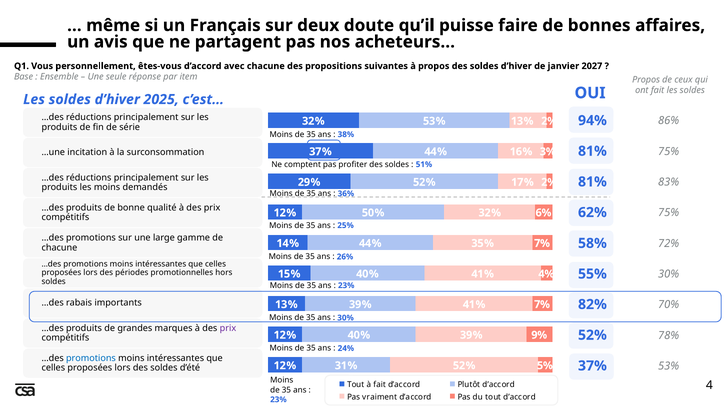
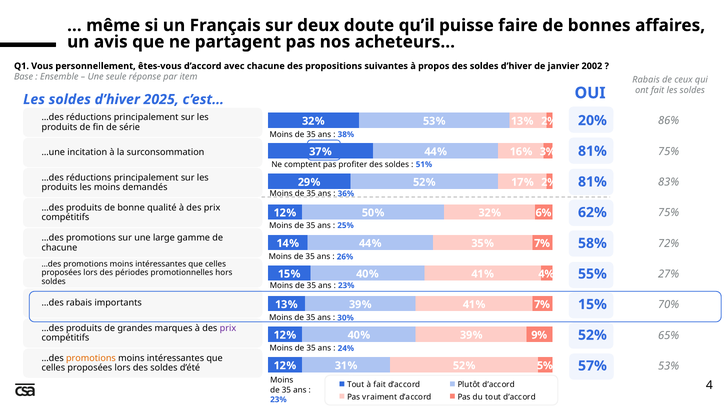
2027: 2027 -> 2002
Propos at (646, 80): Propos -> Rabais
94%: 94% -> 20%
30% at (669, 275): 30% -> 27%
82% at (592, 305): 82% -> 15%
78%: 78% -> 65%
promotions at (91, 359) colour: blue -> orange
37% at (592, 366): 37% -> 57%
